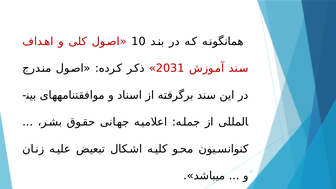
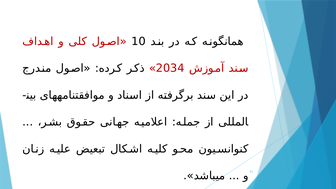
2031: 2031 -> 2034
